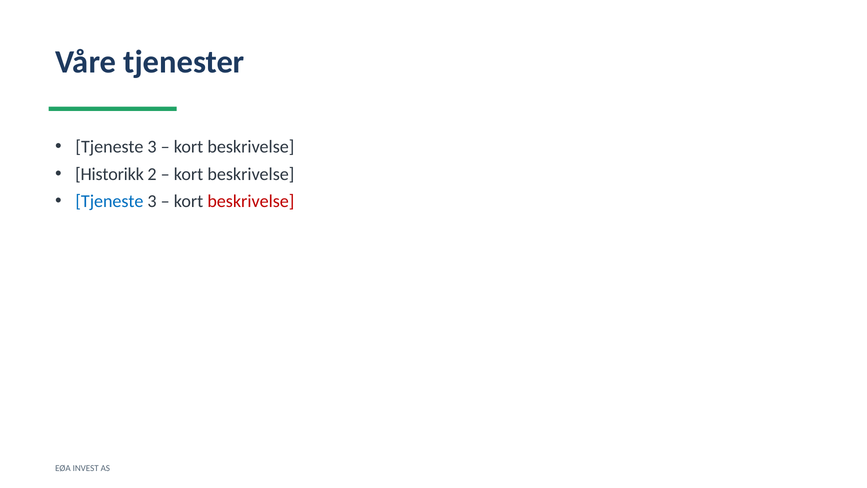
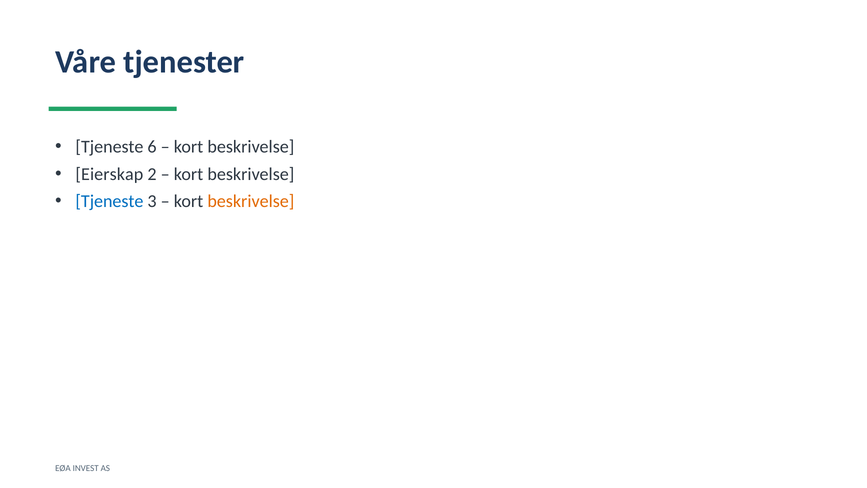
3 at (152, 147): 3 -> 6
Historikk: Historikk -> Eierskap
beskrivelse at (251, 201) colour: red -> orange
